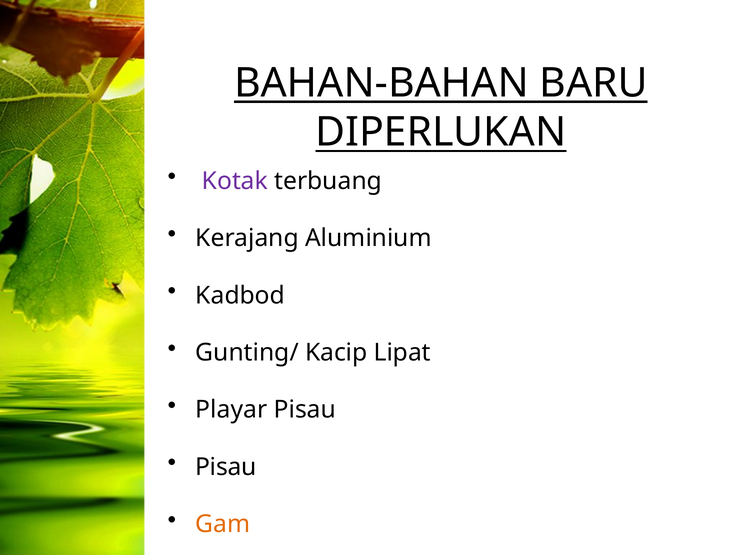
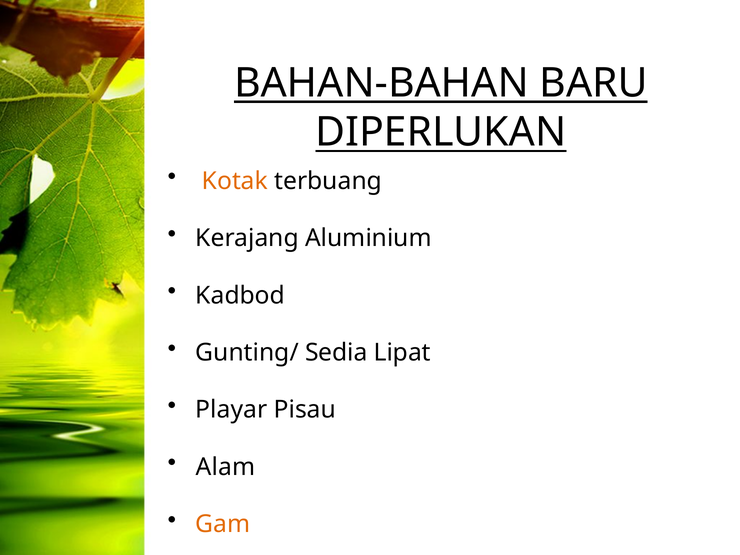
Kotak colour: purple -> orange
Kacip: Kacip -> Sedia
Pisau at (226, 467): Pisau -> Alam
